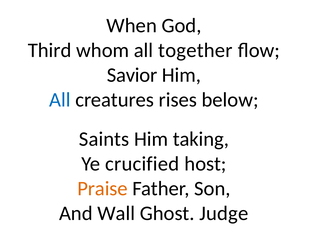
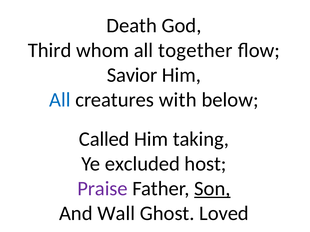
When: When -> Death
rises: rises -> with
Saints: Saints -> Called
crucified: crucified -> excluded
Praise colour: orange -> purple
Son underline: none -> present
Judge: Judge -> Loved
